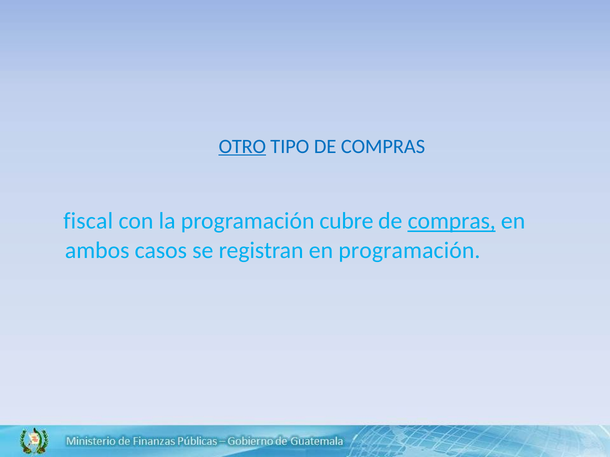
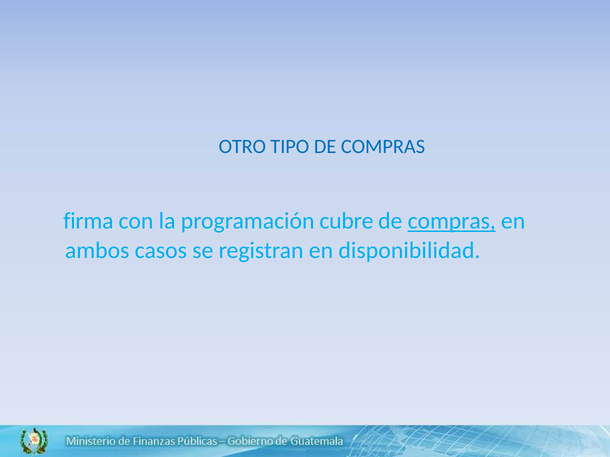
OTRO underline: present -> none
fiscal: fiscal -> firma
en programación: programación -> disponibilidad
